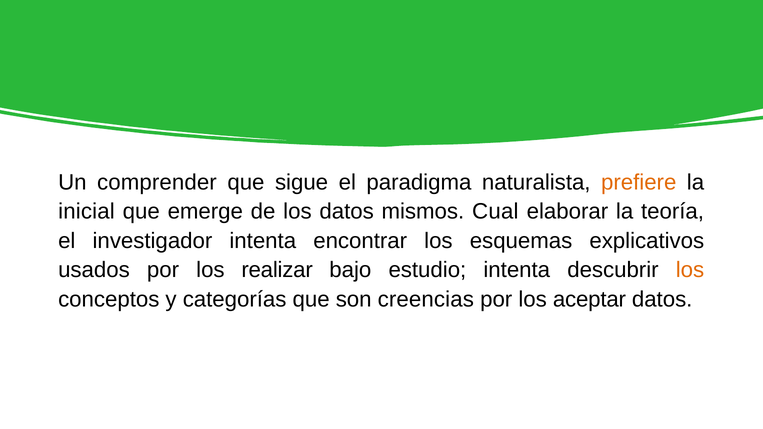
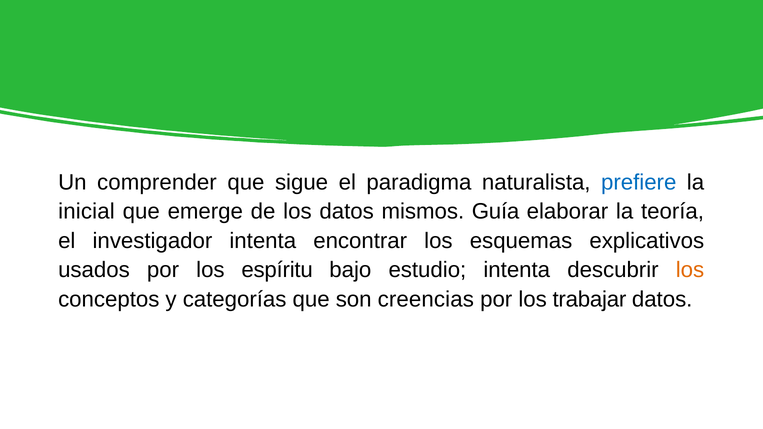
prefiere colour: orange -> blue
Cual: Cual -> Guía
realizar: realizar -> espíritu
aceptar: aceptar -> trabajar
